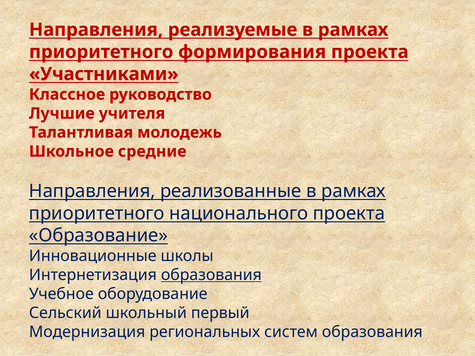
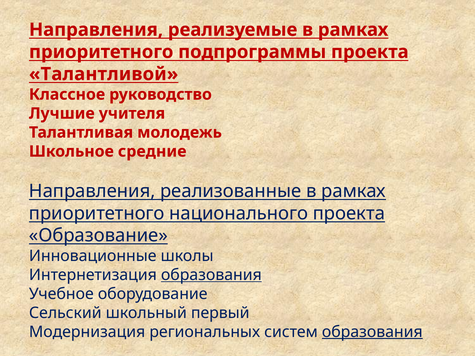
формирования: формирования -> подпрограммы
Участниками: Участниками -> Талантливой
образования at (372, 332) underline: none -> present
